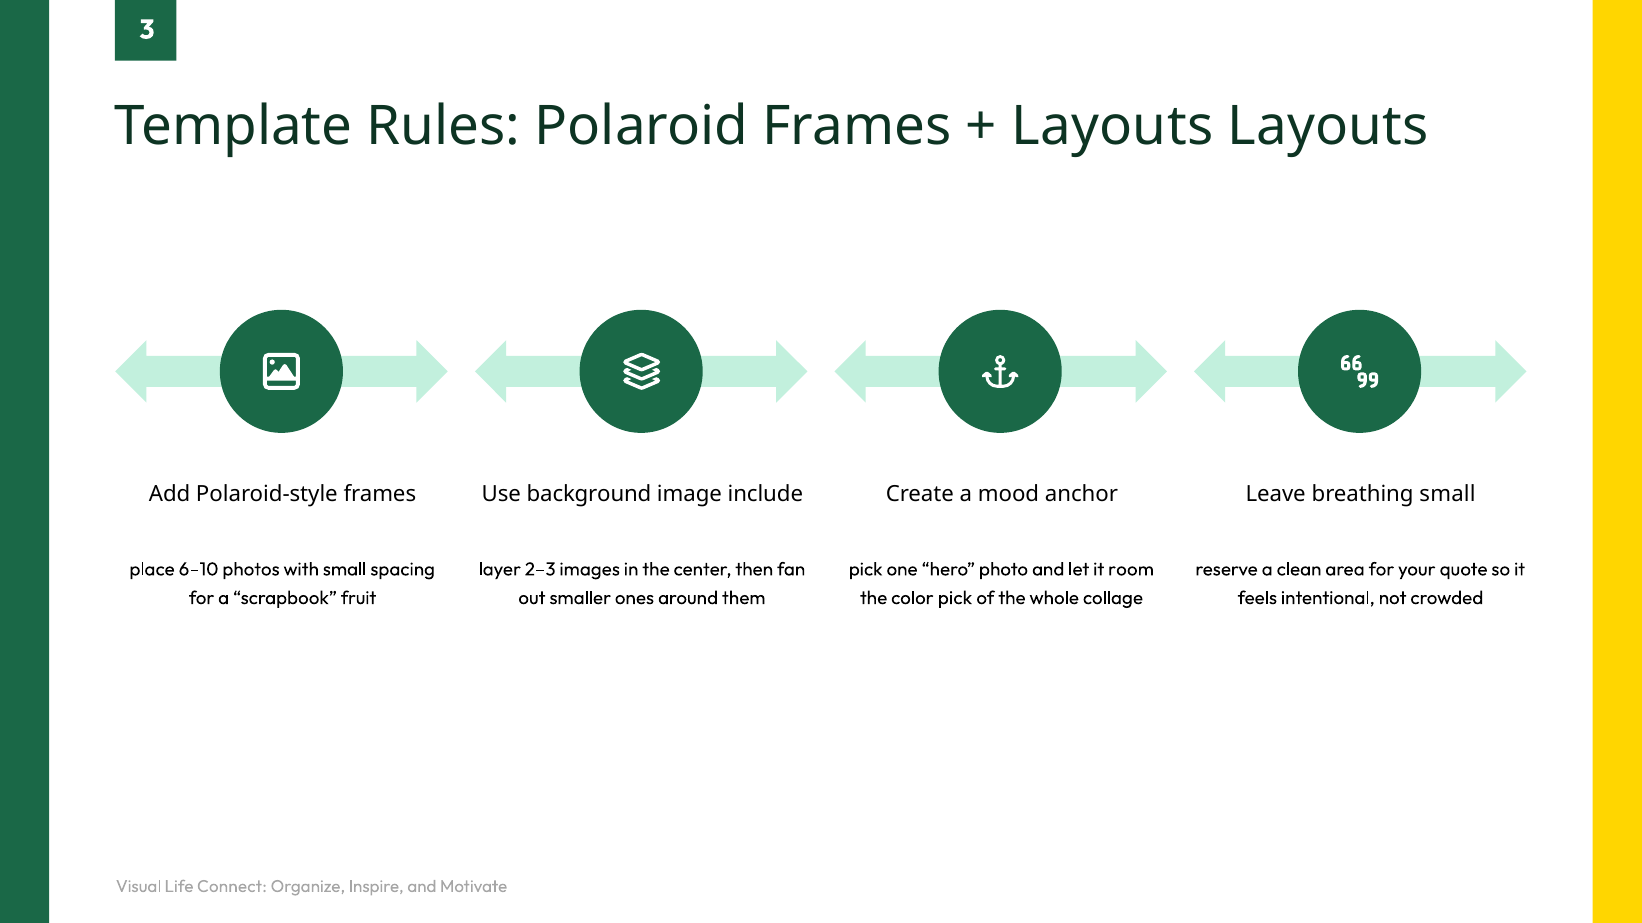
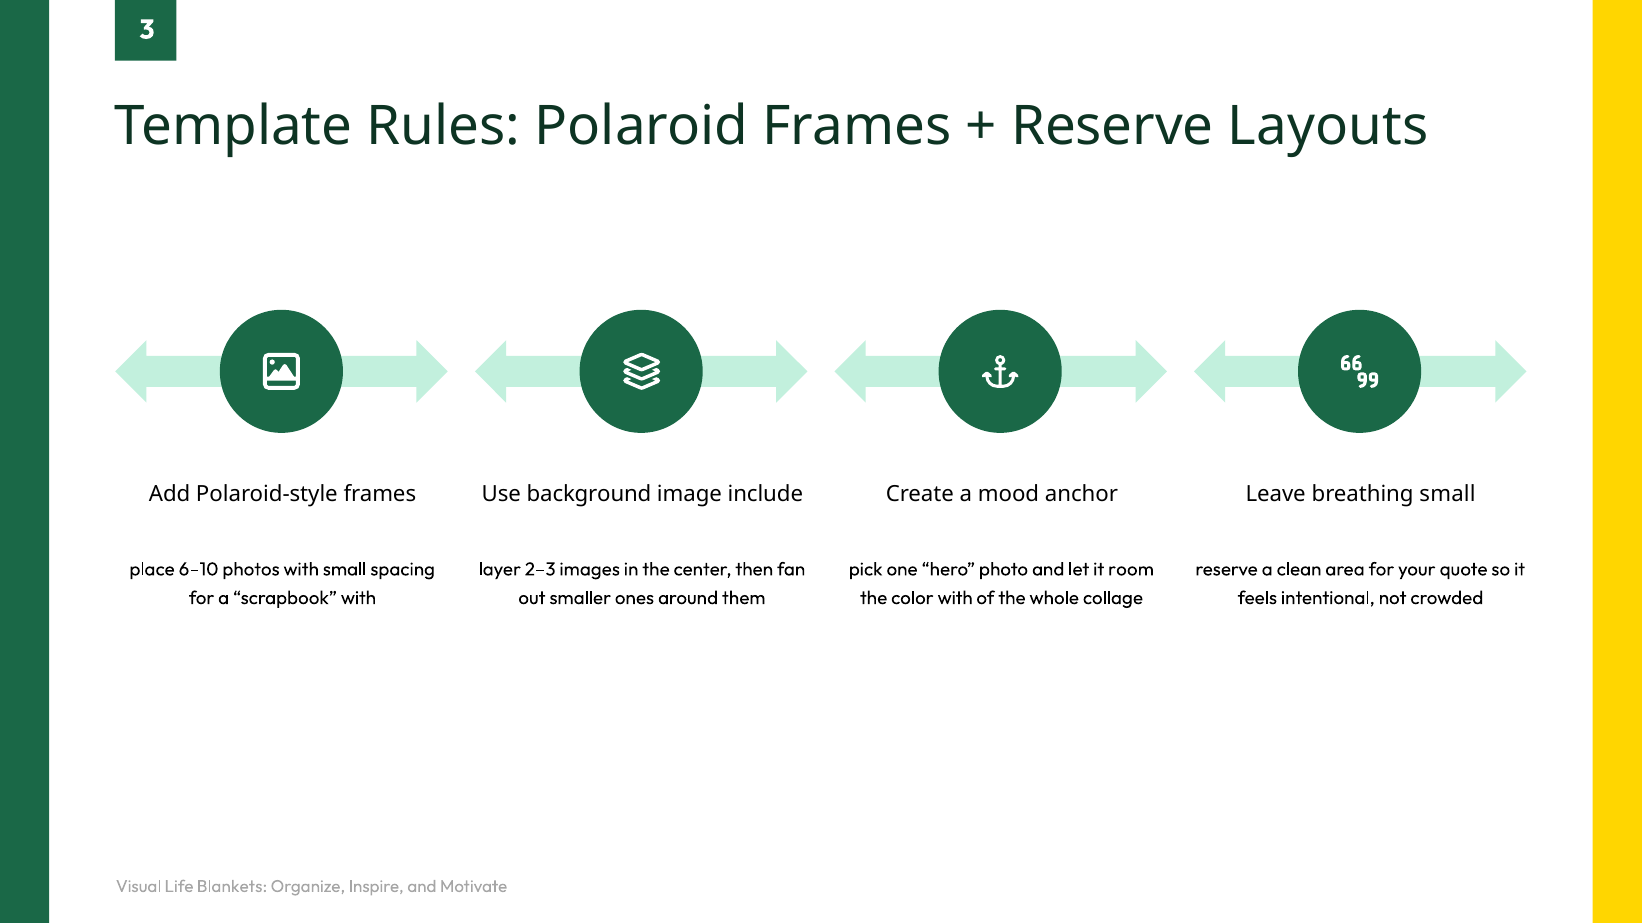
Layouts at (1112, 127): Layouts -> Reserve
scrapbook fruit: fruit -> with
color pick: pick -> with
Connect: Connect -> Blankets
